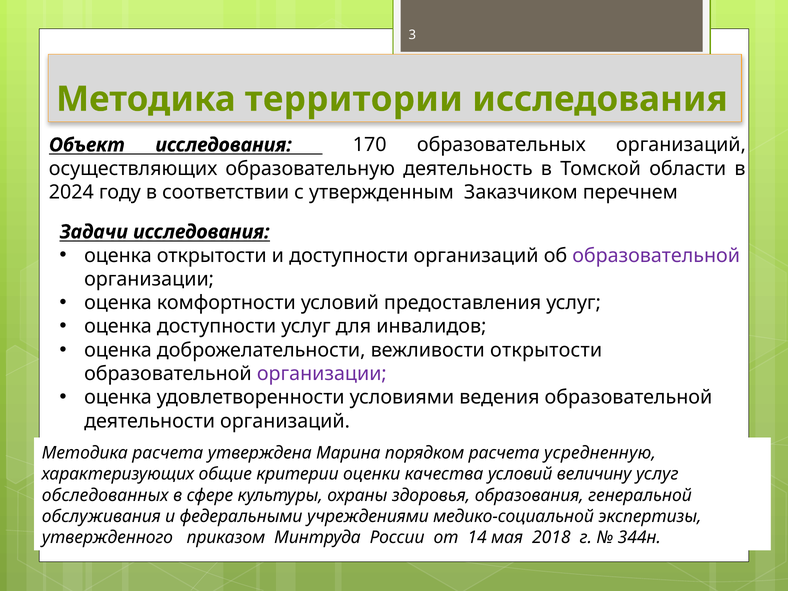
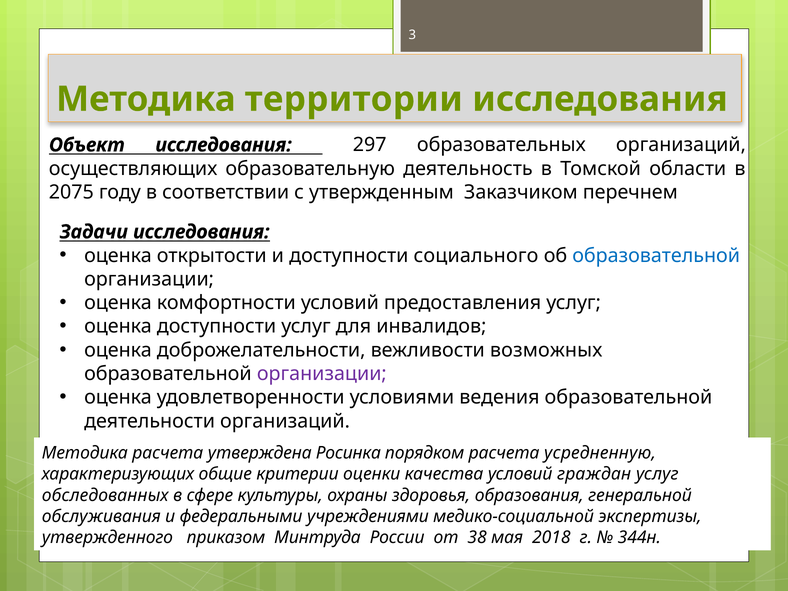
170: 170 -> 297
2024: 2024 -> 2075
доступности организаций: организаций -> социального
образовательной at (656, 256) colour: purple -> blue
вежливости открытости: открытости -> возможных
Марина: Марина -> Росинка
величину: величину -> граждан
14: 14 -> 38
